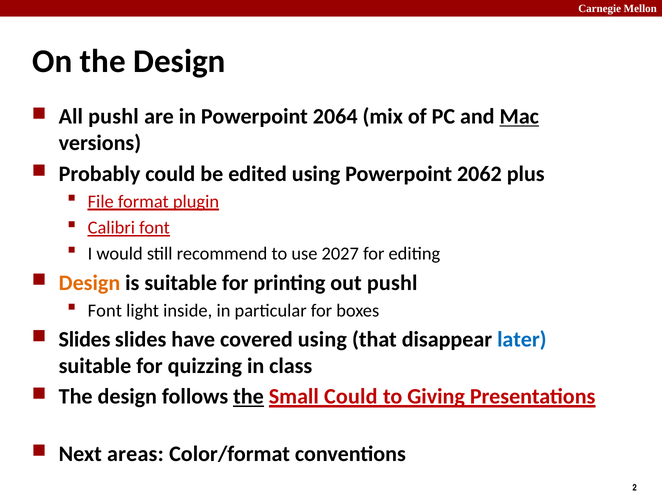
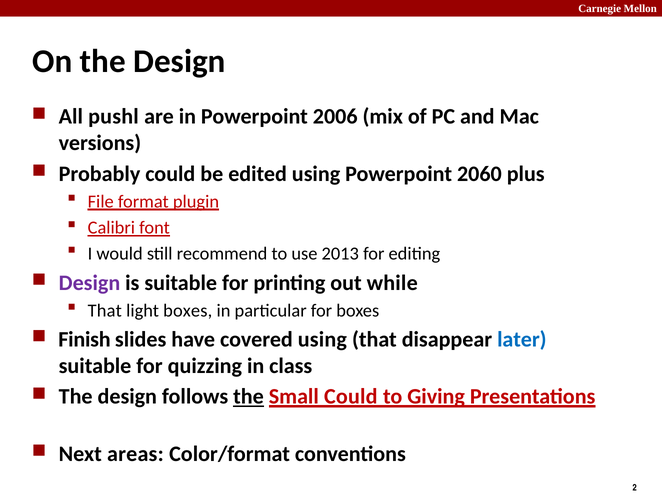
2064: 2064 -> 2006
Mac underline: present -> none
2062: 2062 -> 2060
2027: 2027 -> 2013
Design at (89, 283) colour: orange -> purple
out pushl: pushl -> while
Font at (105, 311): Font -> That
light inside: inside -> boxes
Slides at (84, 340): Slides -> Finish
